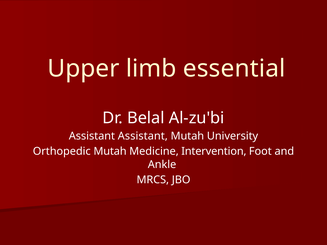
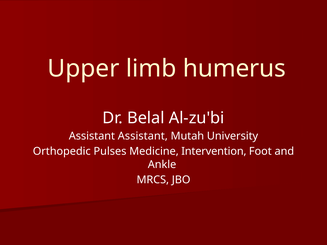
essential: essential -> humerus
Orthopedic Mutah: Mutah -> Pulses
